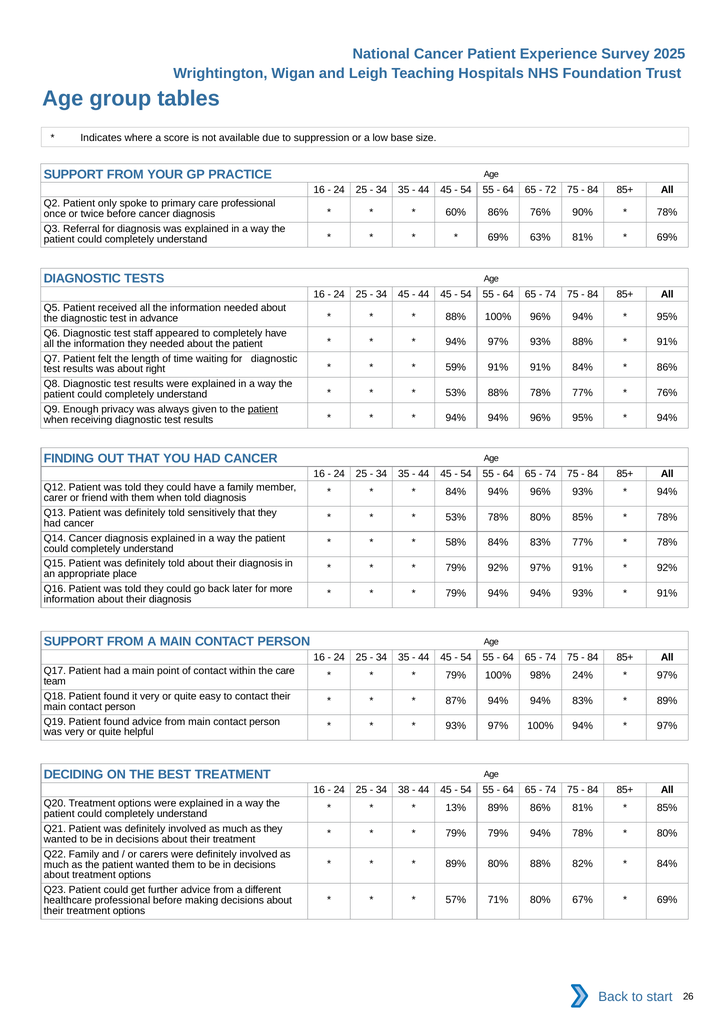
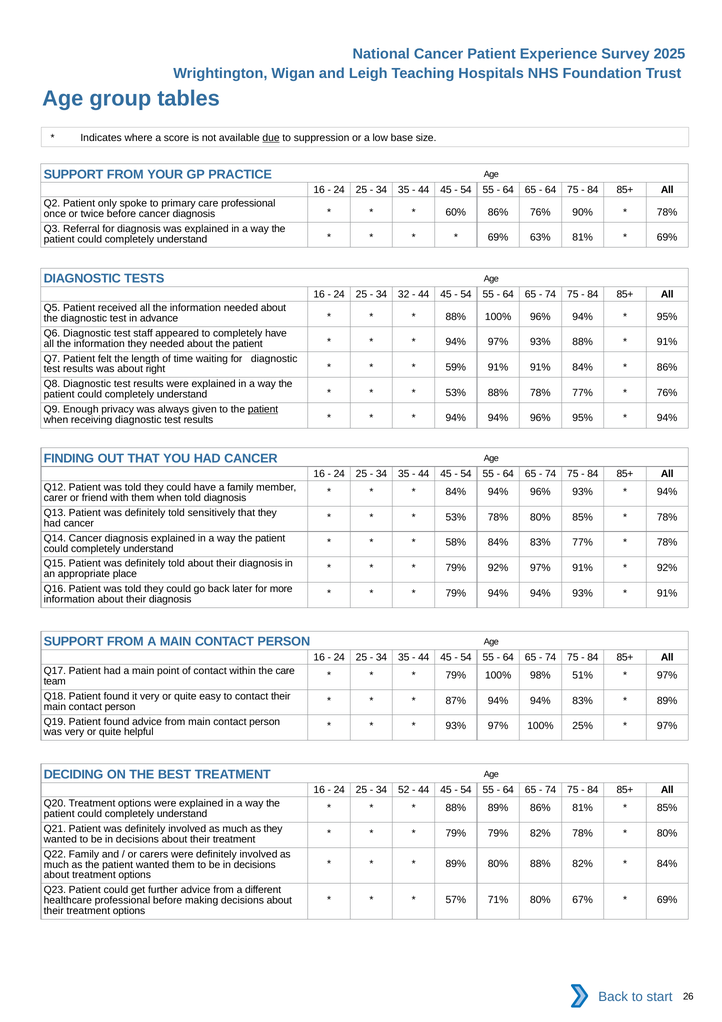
due underline: none -> present
72 at (551, 190): 72 -> 64
34 45: 45 -> 32
24%: 24% -> 51%
100% 94%: 94% -> 25%
38: 38 -> 52
13% at (456, 808): 13% -> 88%
79% 79% 94%: 94% -> 82%
